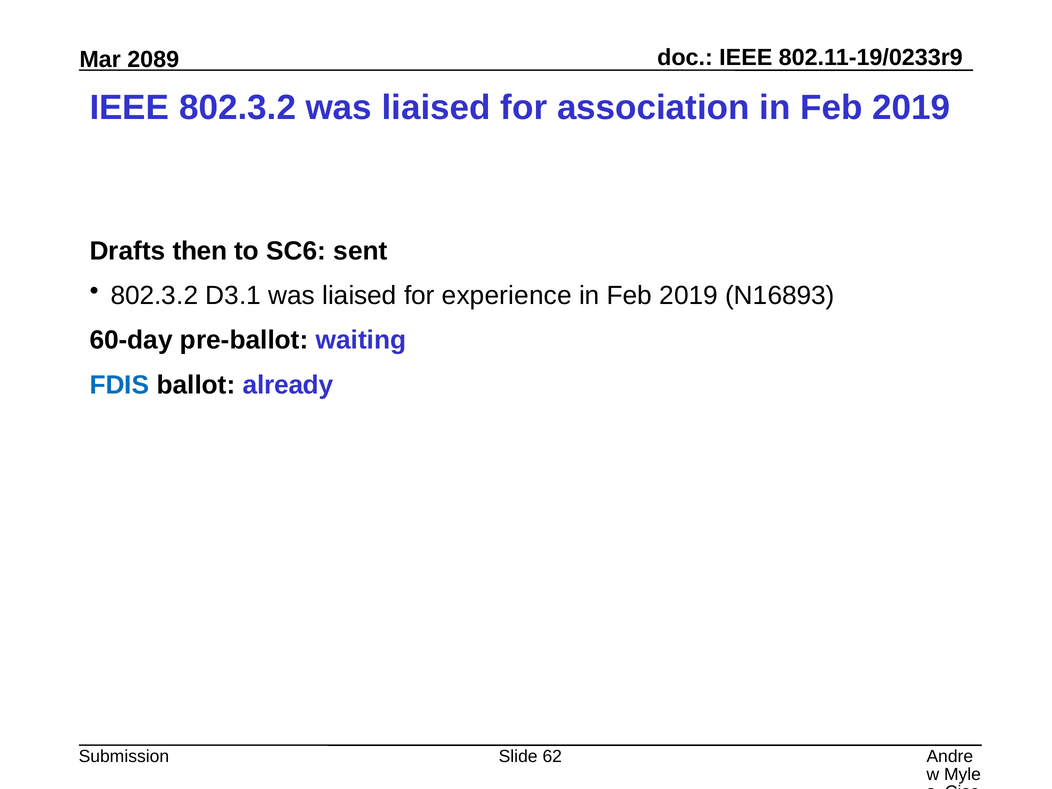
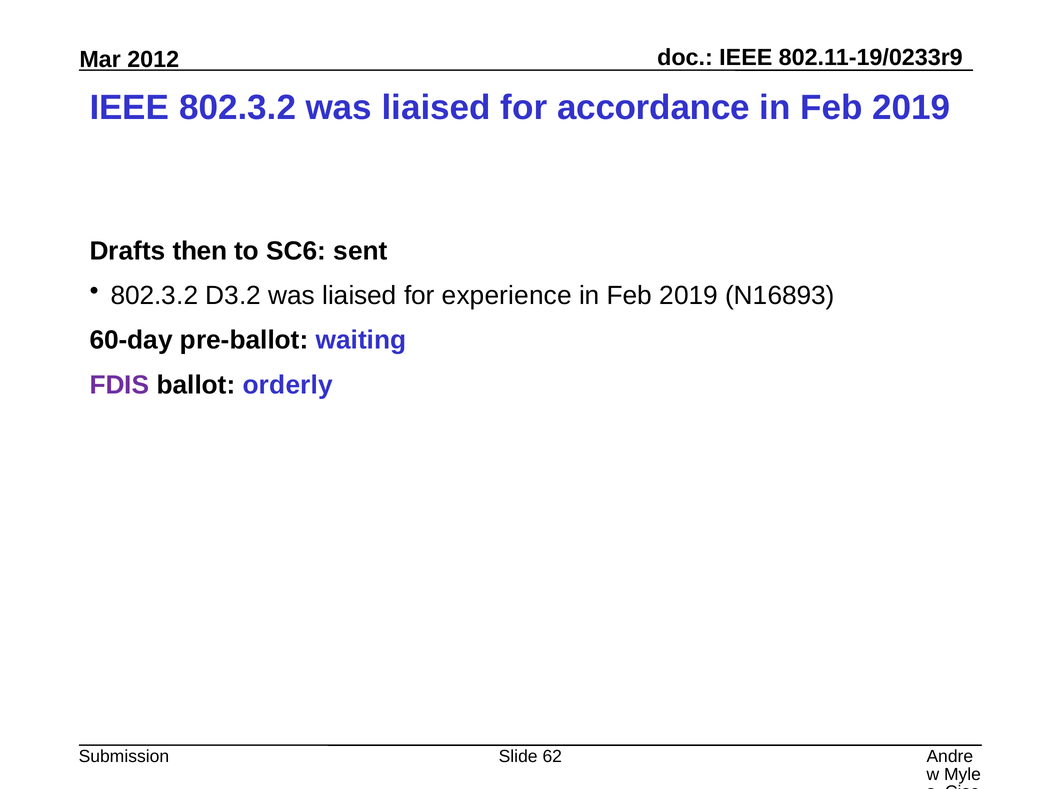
2089: 2089 -> 2012
association: association -> accordance
D3.1: D3.1 -> D3.2
FDIS colour: blue -> purple
already: already -> orderly
